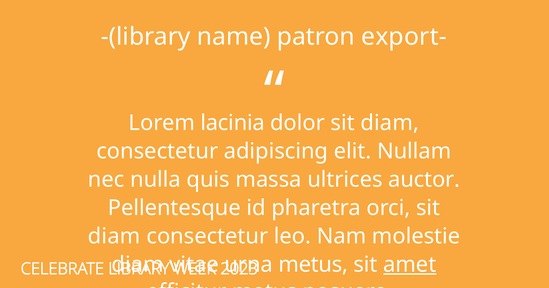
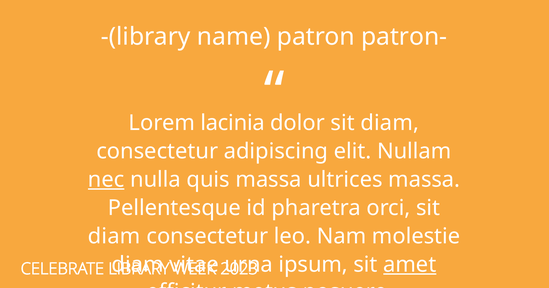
export-: export- -> patron-
nec underline: none -> present
ultrices auctor: auctor -> massa
metus at (313, 265): metus -> ipsum
